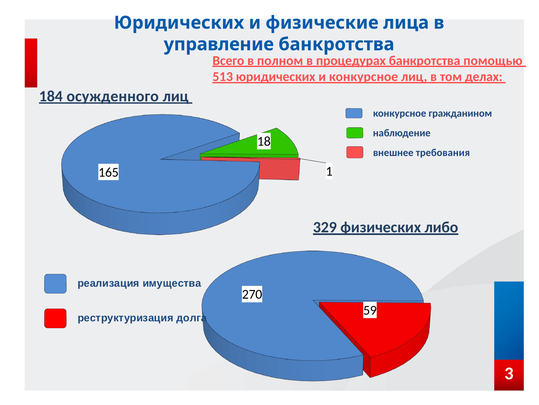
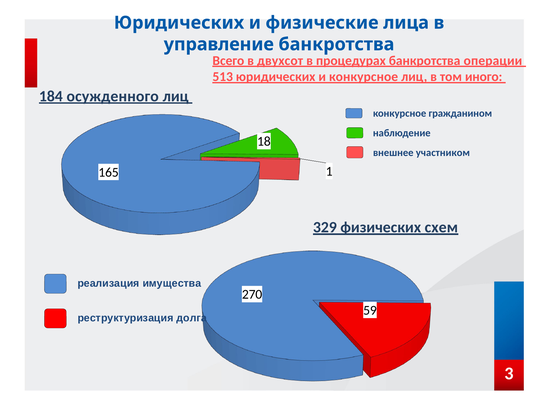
полном: полном -> двухсот
помощью: помощью -> операции
делах: делах -> иного
требования: требования -> участником
либо: либо -> схем
